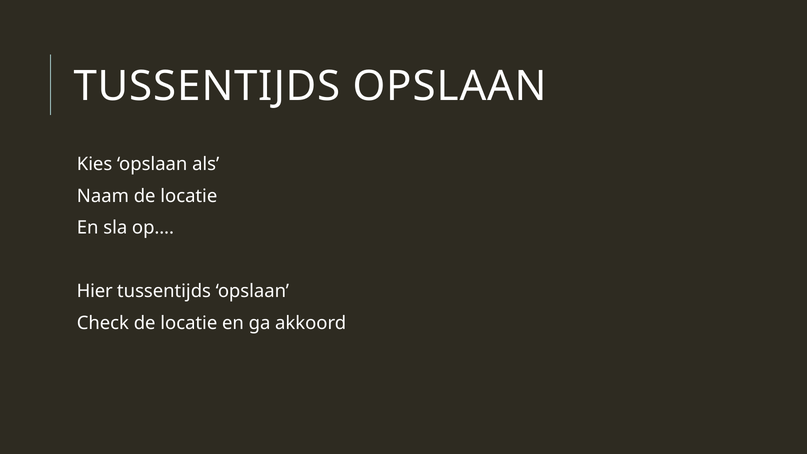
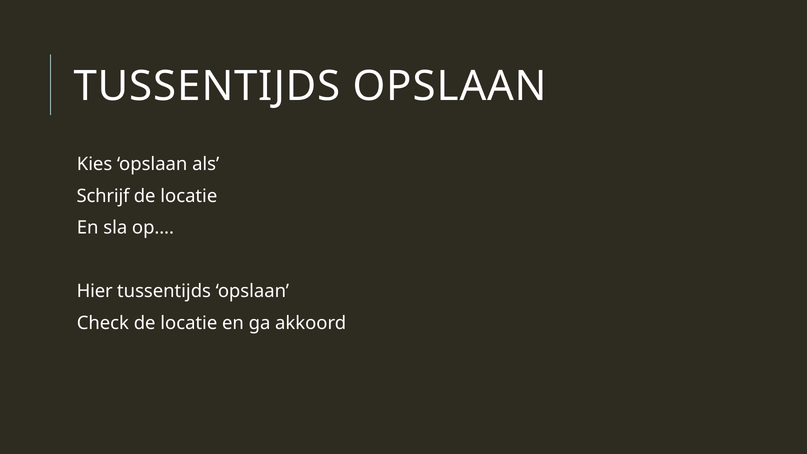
Naam: Naam -> Schrijf
